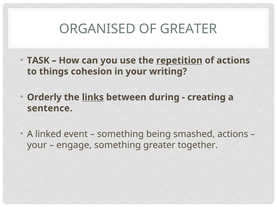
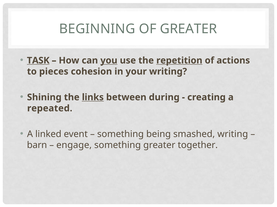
ORGANISED: ORGANISED -> BEGINNING
TASK underline: none -> present
you underline: none -> present
things: things -> pieces
Orderly: Orderly -> Shining
sentence: sentence -> repeated
smashed actions: actions -> writing
your at (37, 146): your -> barn
